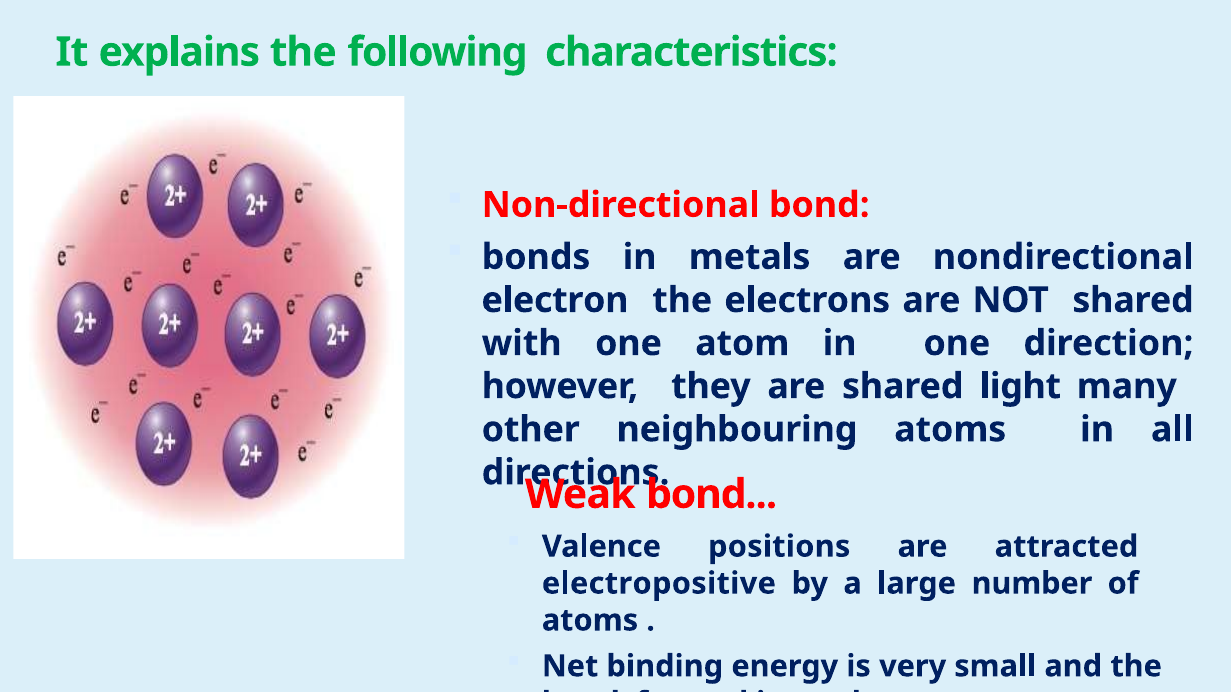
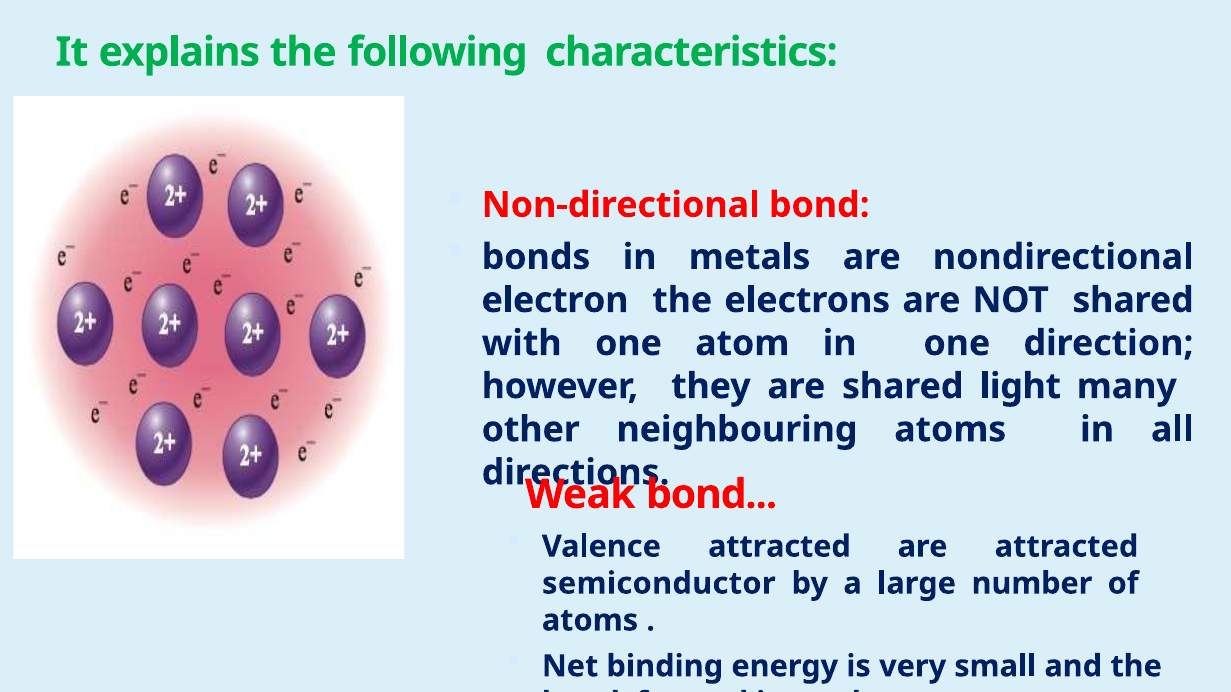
Valence positions: positions -> attracted
electropositive: electropositive -> semiconductor
